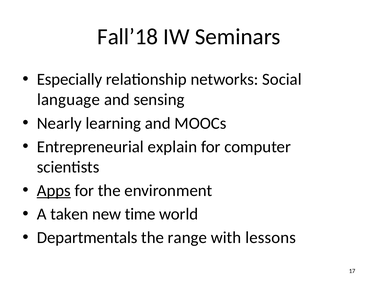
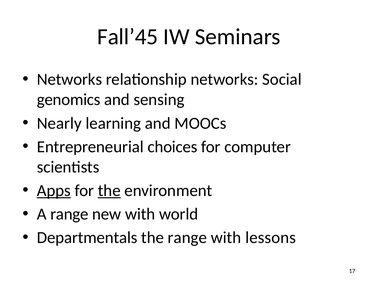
Fall’18: Fall’18 -> Fall’45
Especially at (69, 79): Especially -> Networks
language: language -> genomics
explain: explain -> choices
the at (109, 190) underline: none -> present
A taken: taken -> range
new time: time -> with
